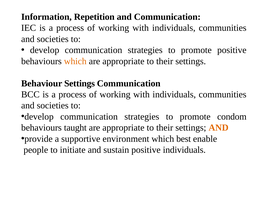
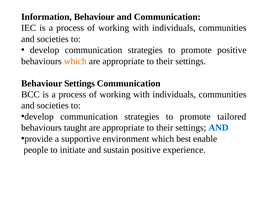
Information Repetition: Repetition -> Behaviour
condom: condom -> tailored
AND at (219, 128) colour: orange -> blue
positive individuals: individuals -> experience
